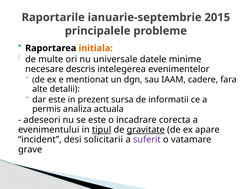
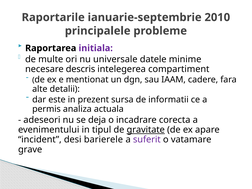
2015: 2015 -> 2010
initiala colour: orange -> purple
evenimentelor: evenimentelor -> compartiment
se este: este -> deja
tipul underline: present -> none
solicitarii: solicitarii -> barierele
